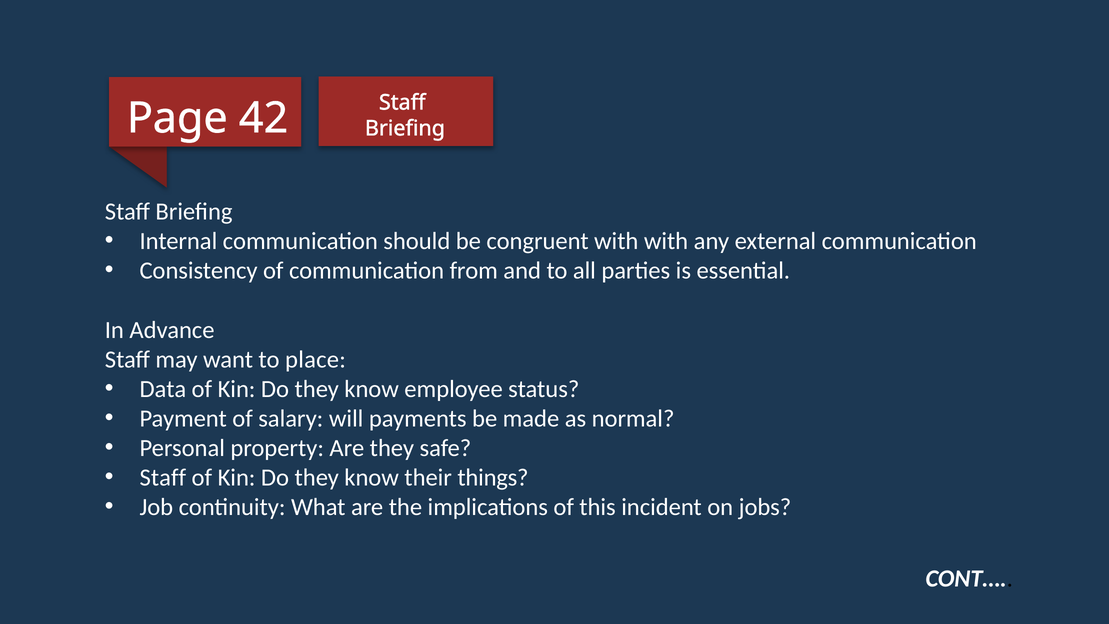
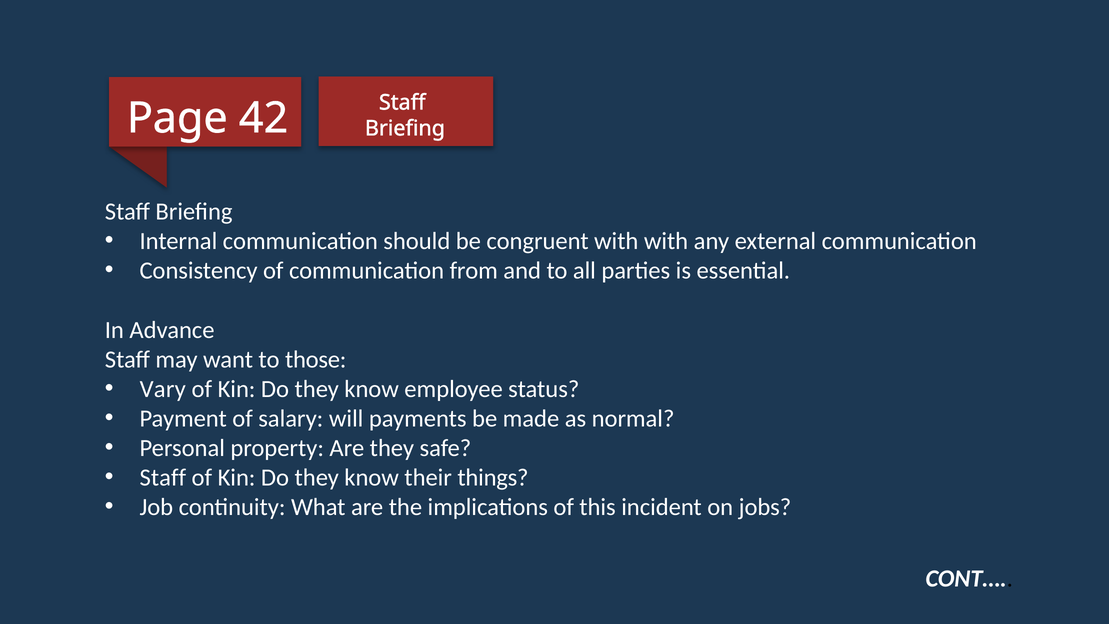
place: place -> those
Data: Data -> Vary
